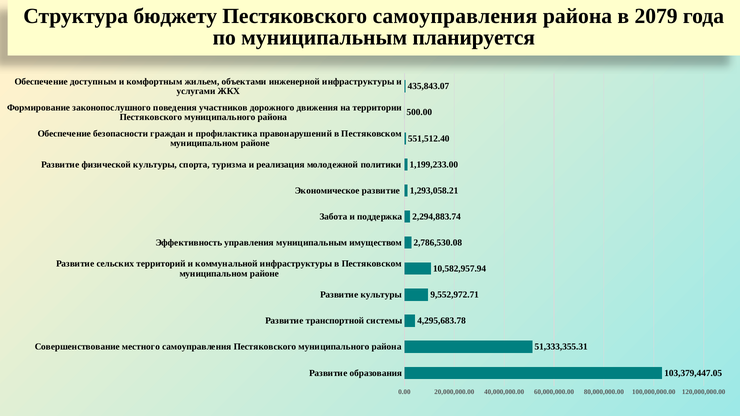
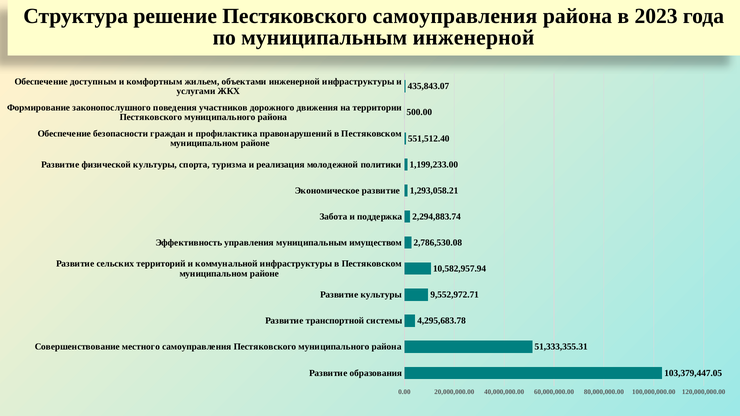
бюджету: бюджету -> решение
2079: 2079 -> 2023
муниципальным планируется: планируется -> инженерной
